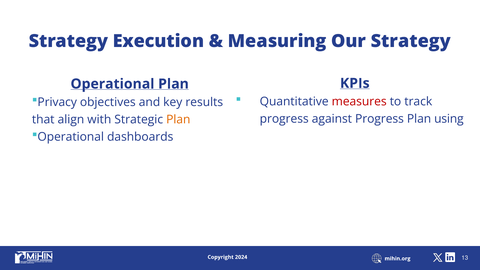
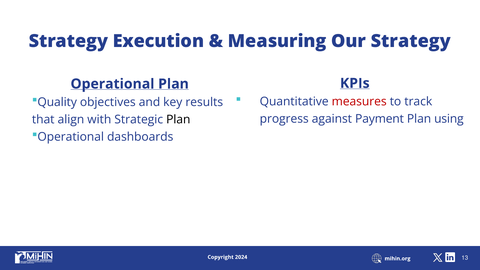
Privacy: Privacy -> Quality
against Progress: Progress -> Payment
Plan at (178, 119) colour: orange -> black
